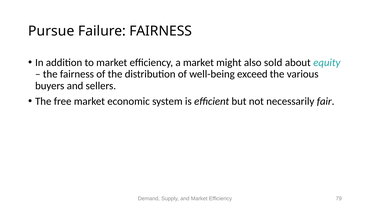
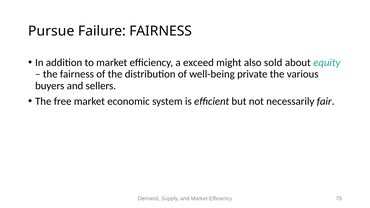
a market: market -> exceed
exceed: exceed -> private
